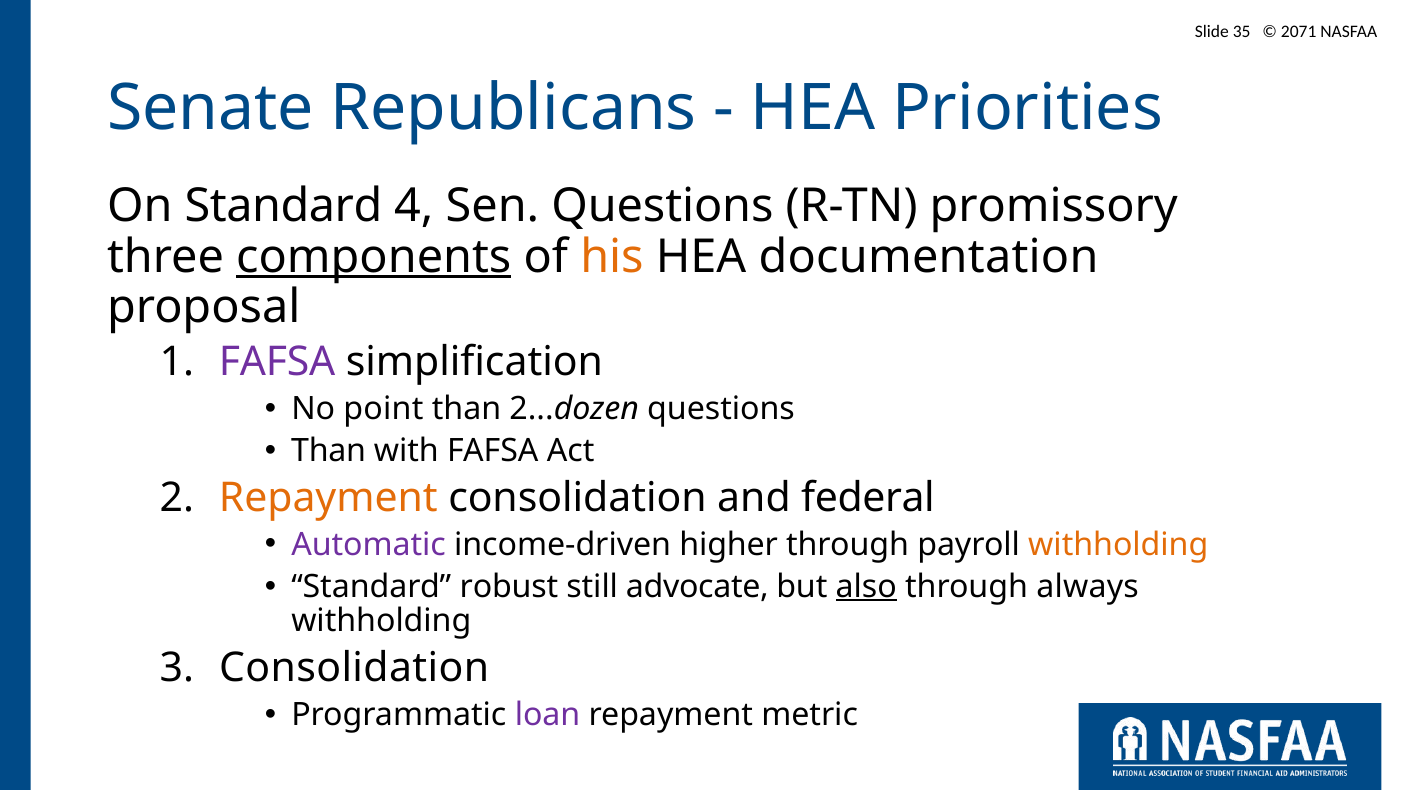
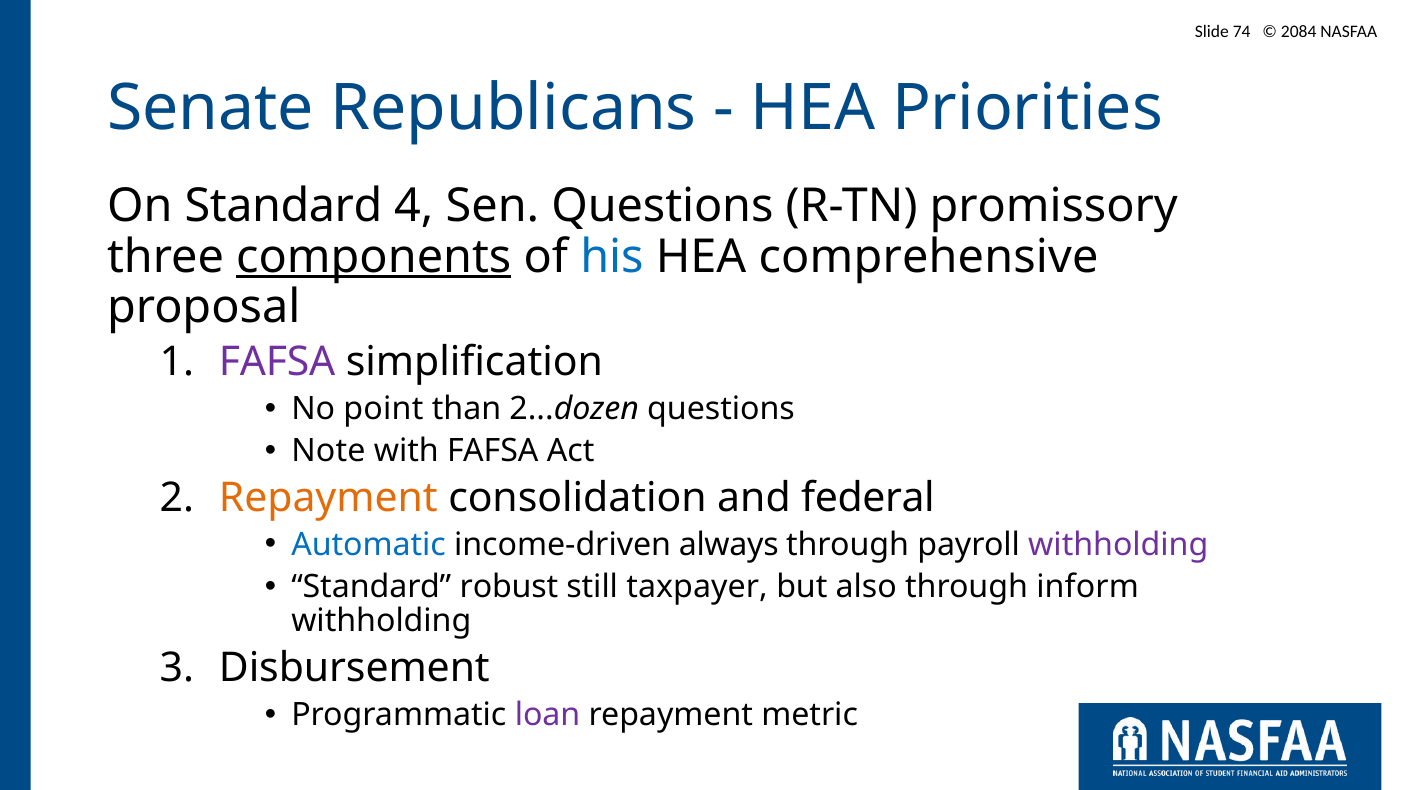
35: 35 -> 74
2071: 2071 -> 2084
his colour: orange -> blue
documentation: documentation -> comprehensive
Than at (329, 451): Than -> Note
Automatic colour: purple -> blue
higher: higher -> always
withholding at (1118, 544) colour: orange -> purple
advocate: advocate -> taxpayer
also underline: present -> none
always: always -> inform
Consolidation at (354, 668): Consolidation -> Disbursement
